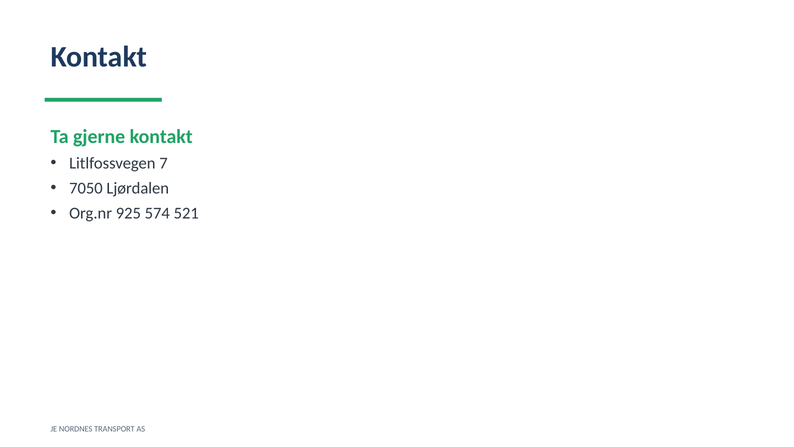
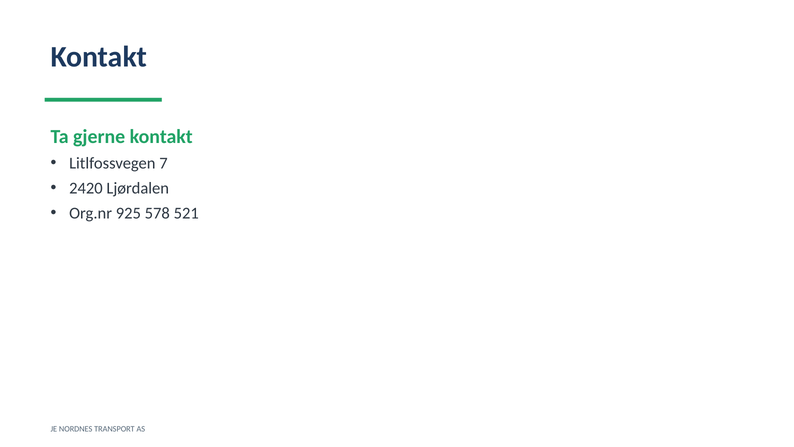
7050: 7050 -> 2420
574: 574 -> 578
